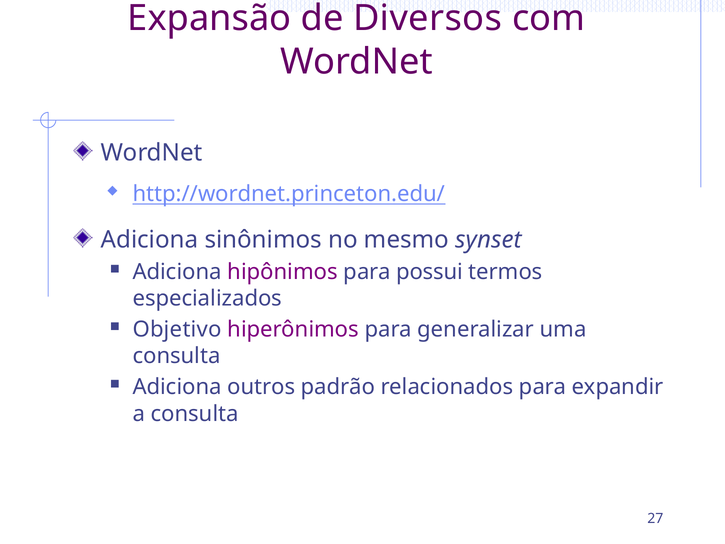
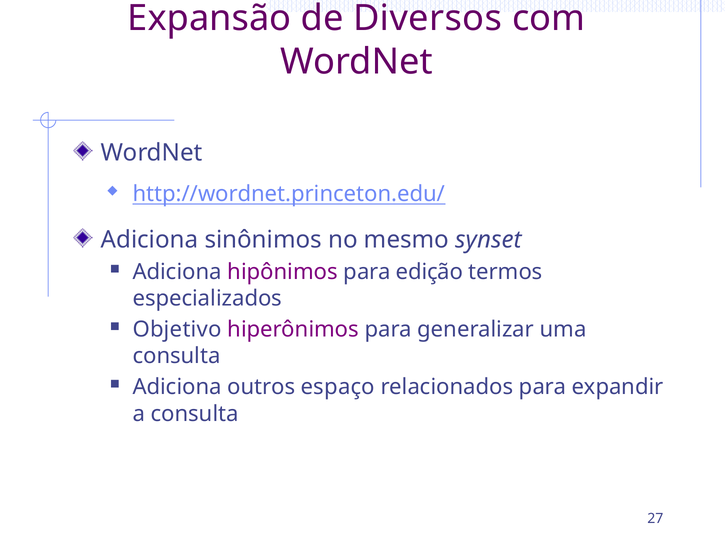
possui: possui -> edição
padrão: padrão -> espaço
